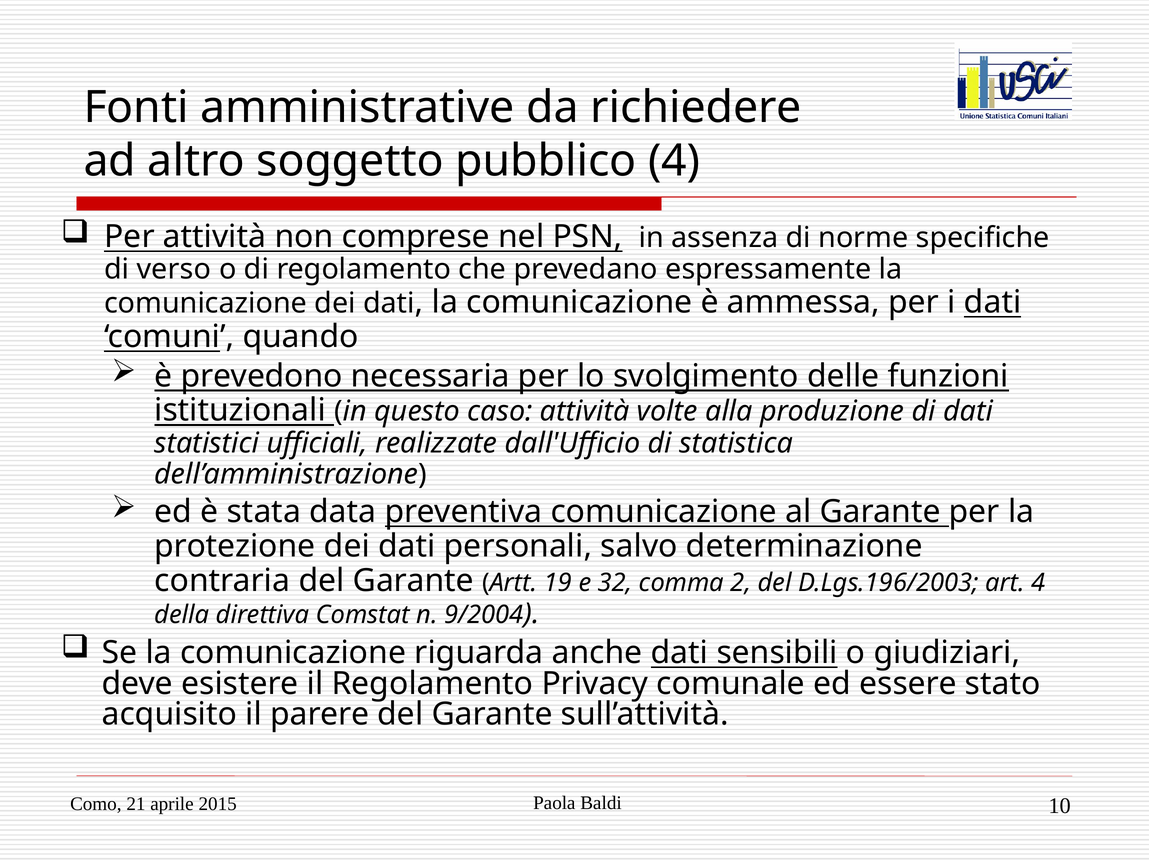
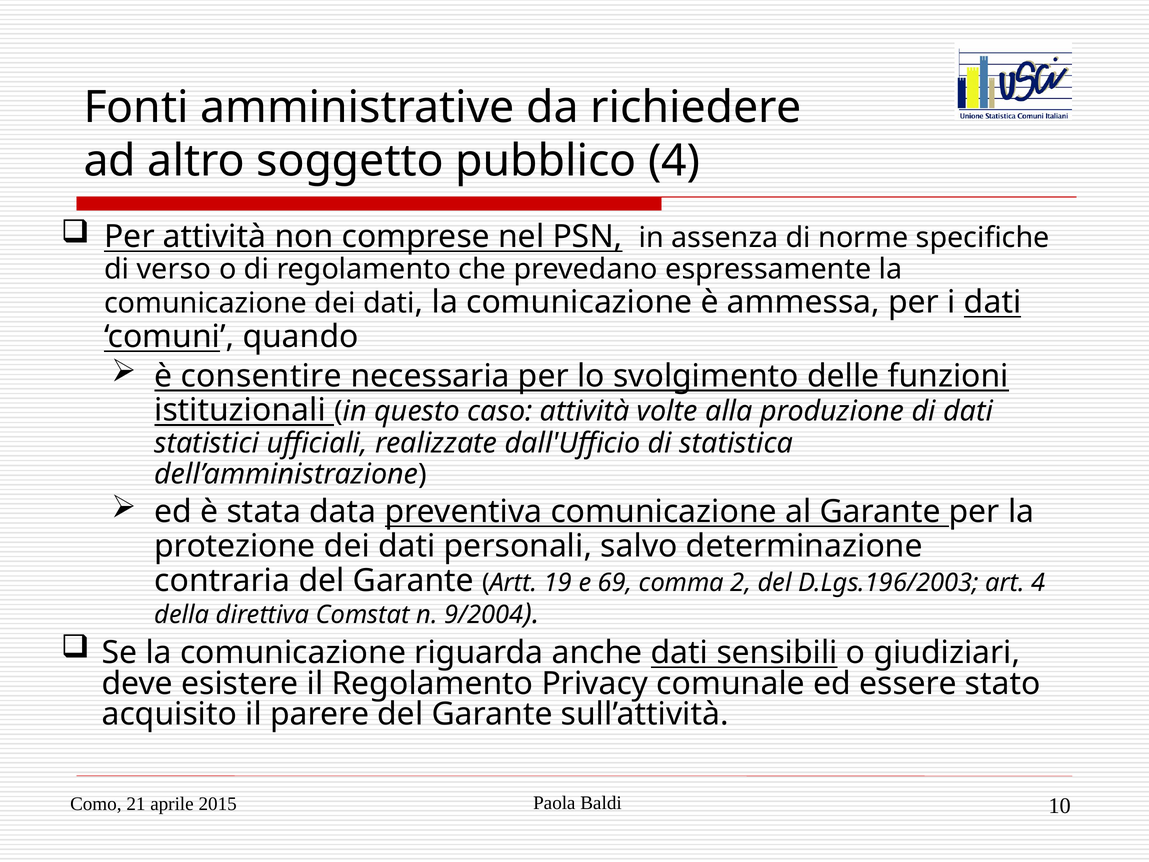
prevedono: prevedono -> consentire
32: 32 -> 69
